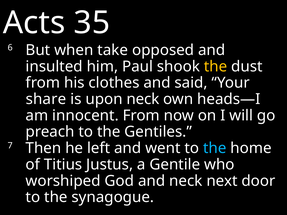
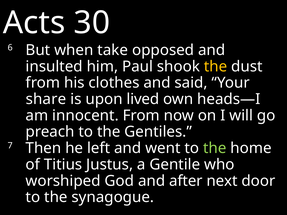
35: 35 -> 30
upon neck: neck -> lived
the at (215, 148) colour: light blue -> light green
and neck: neck -> after
